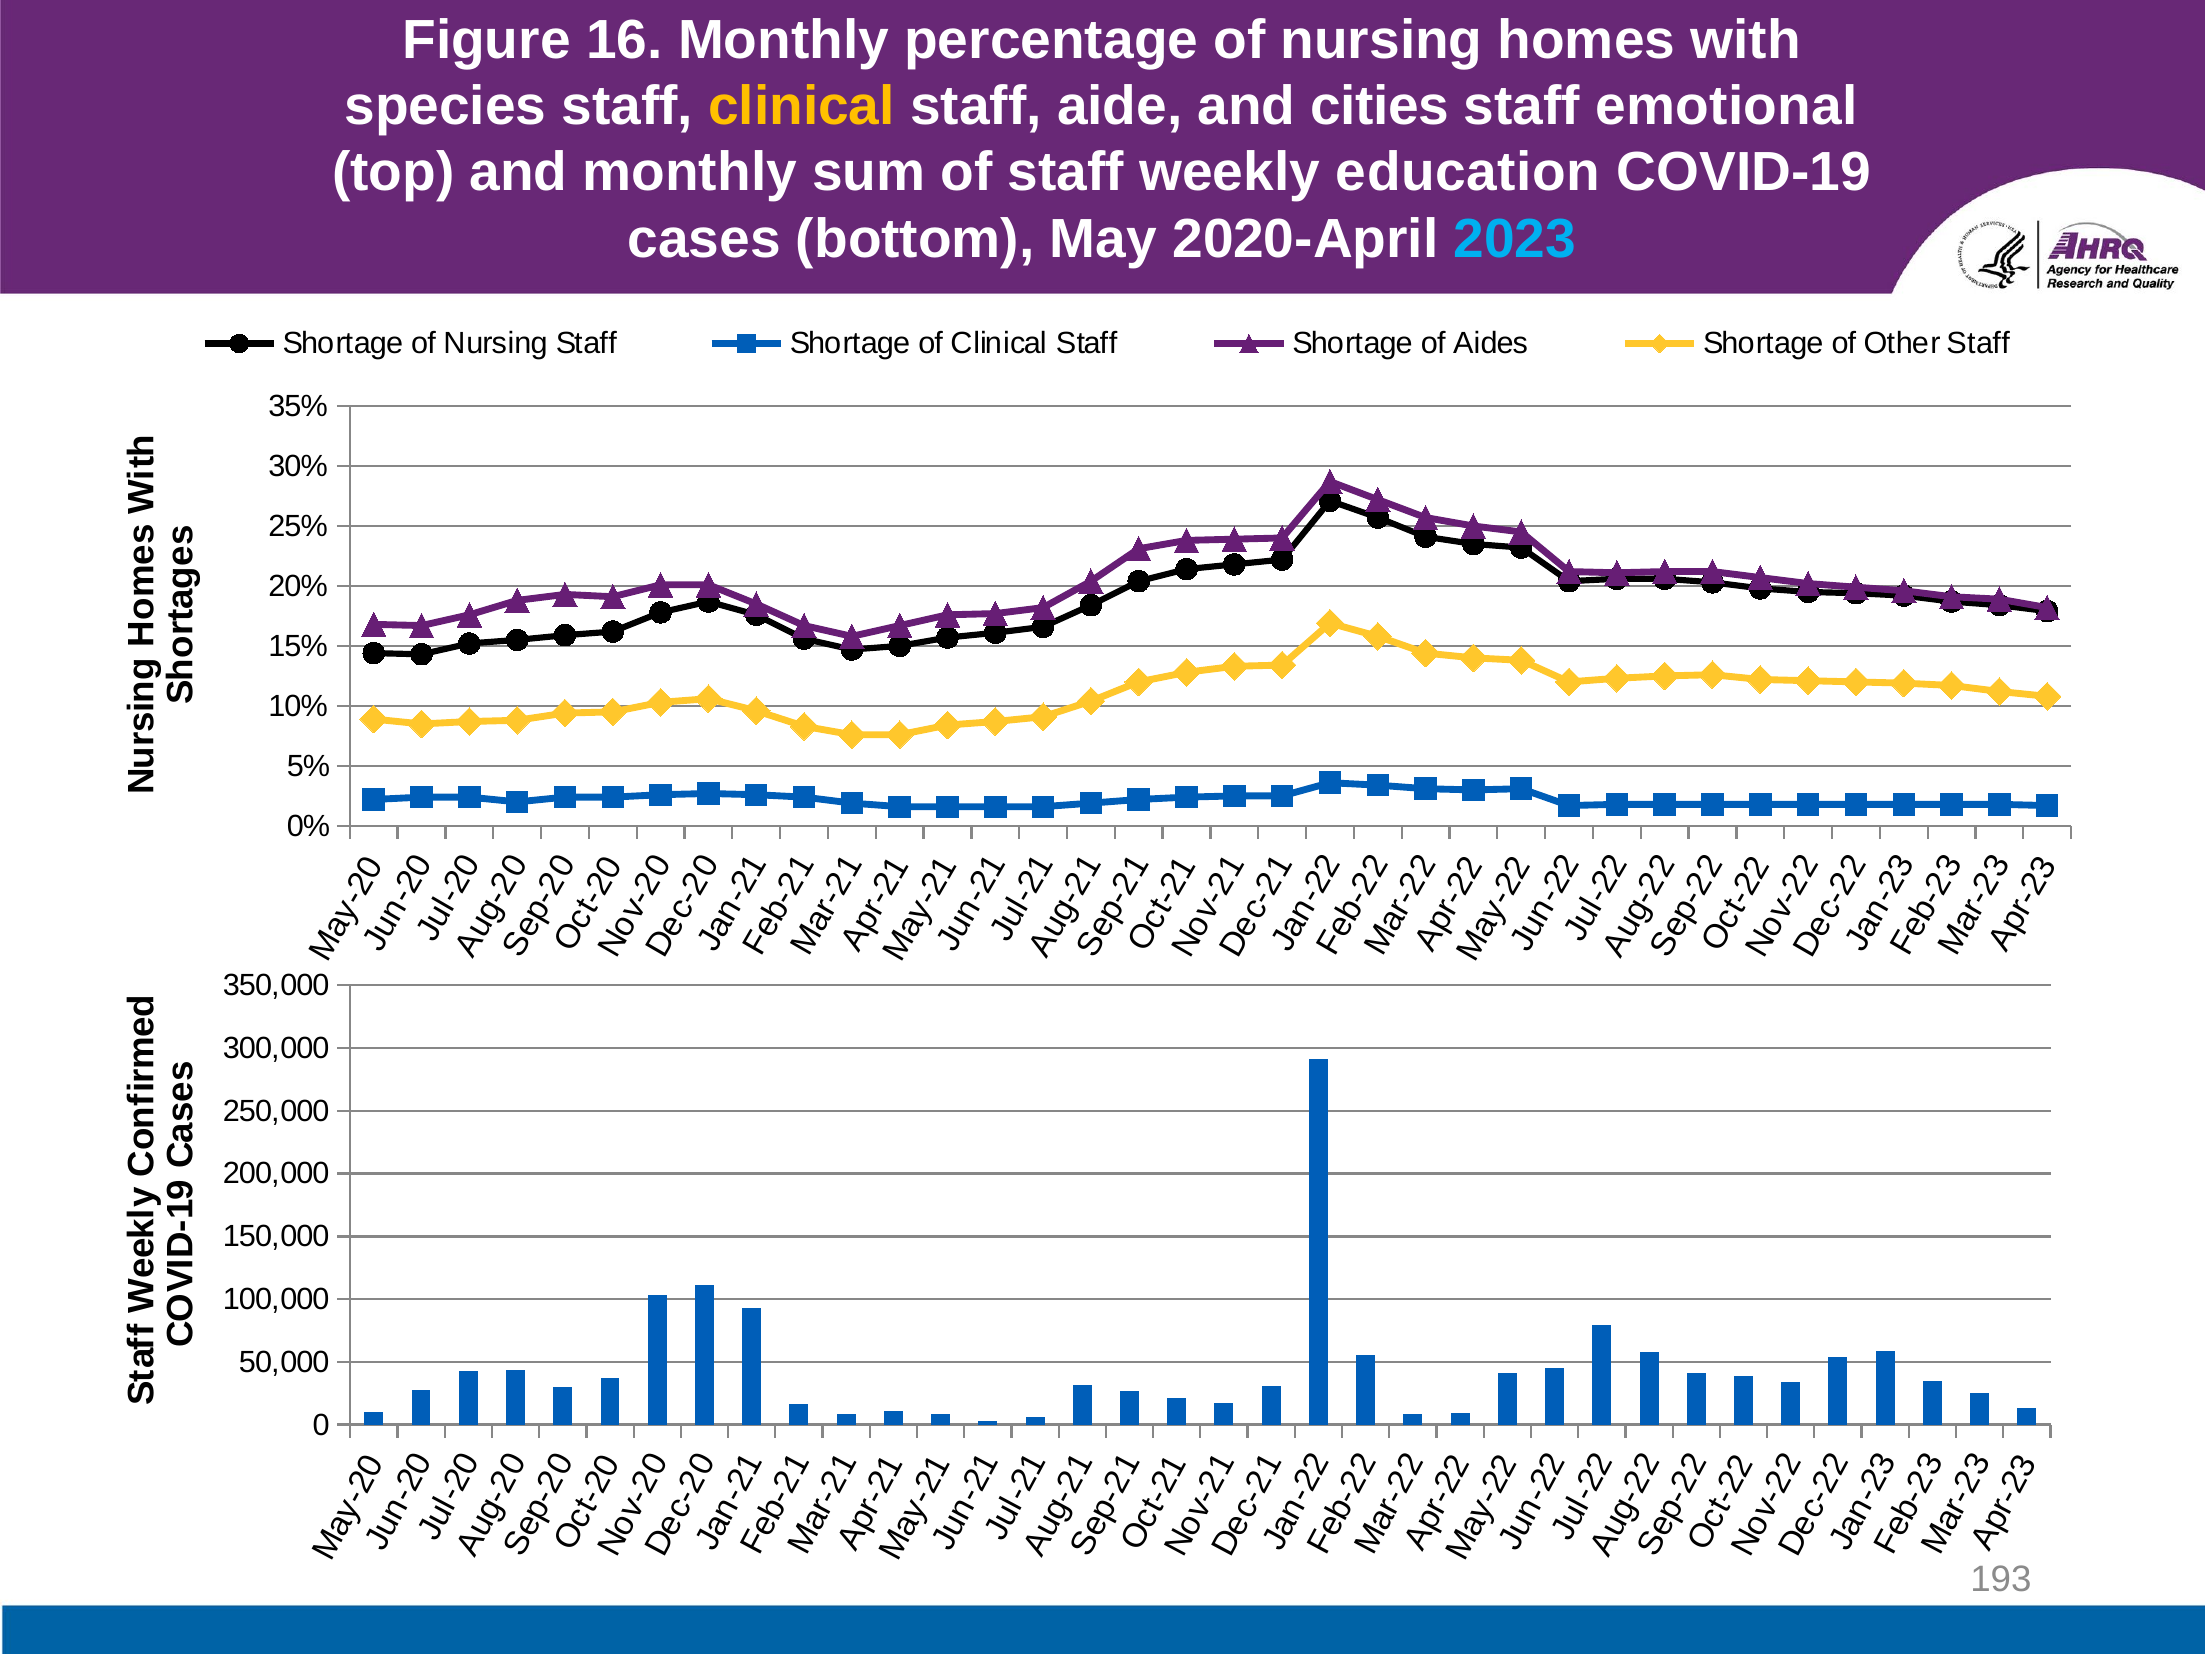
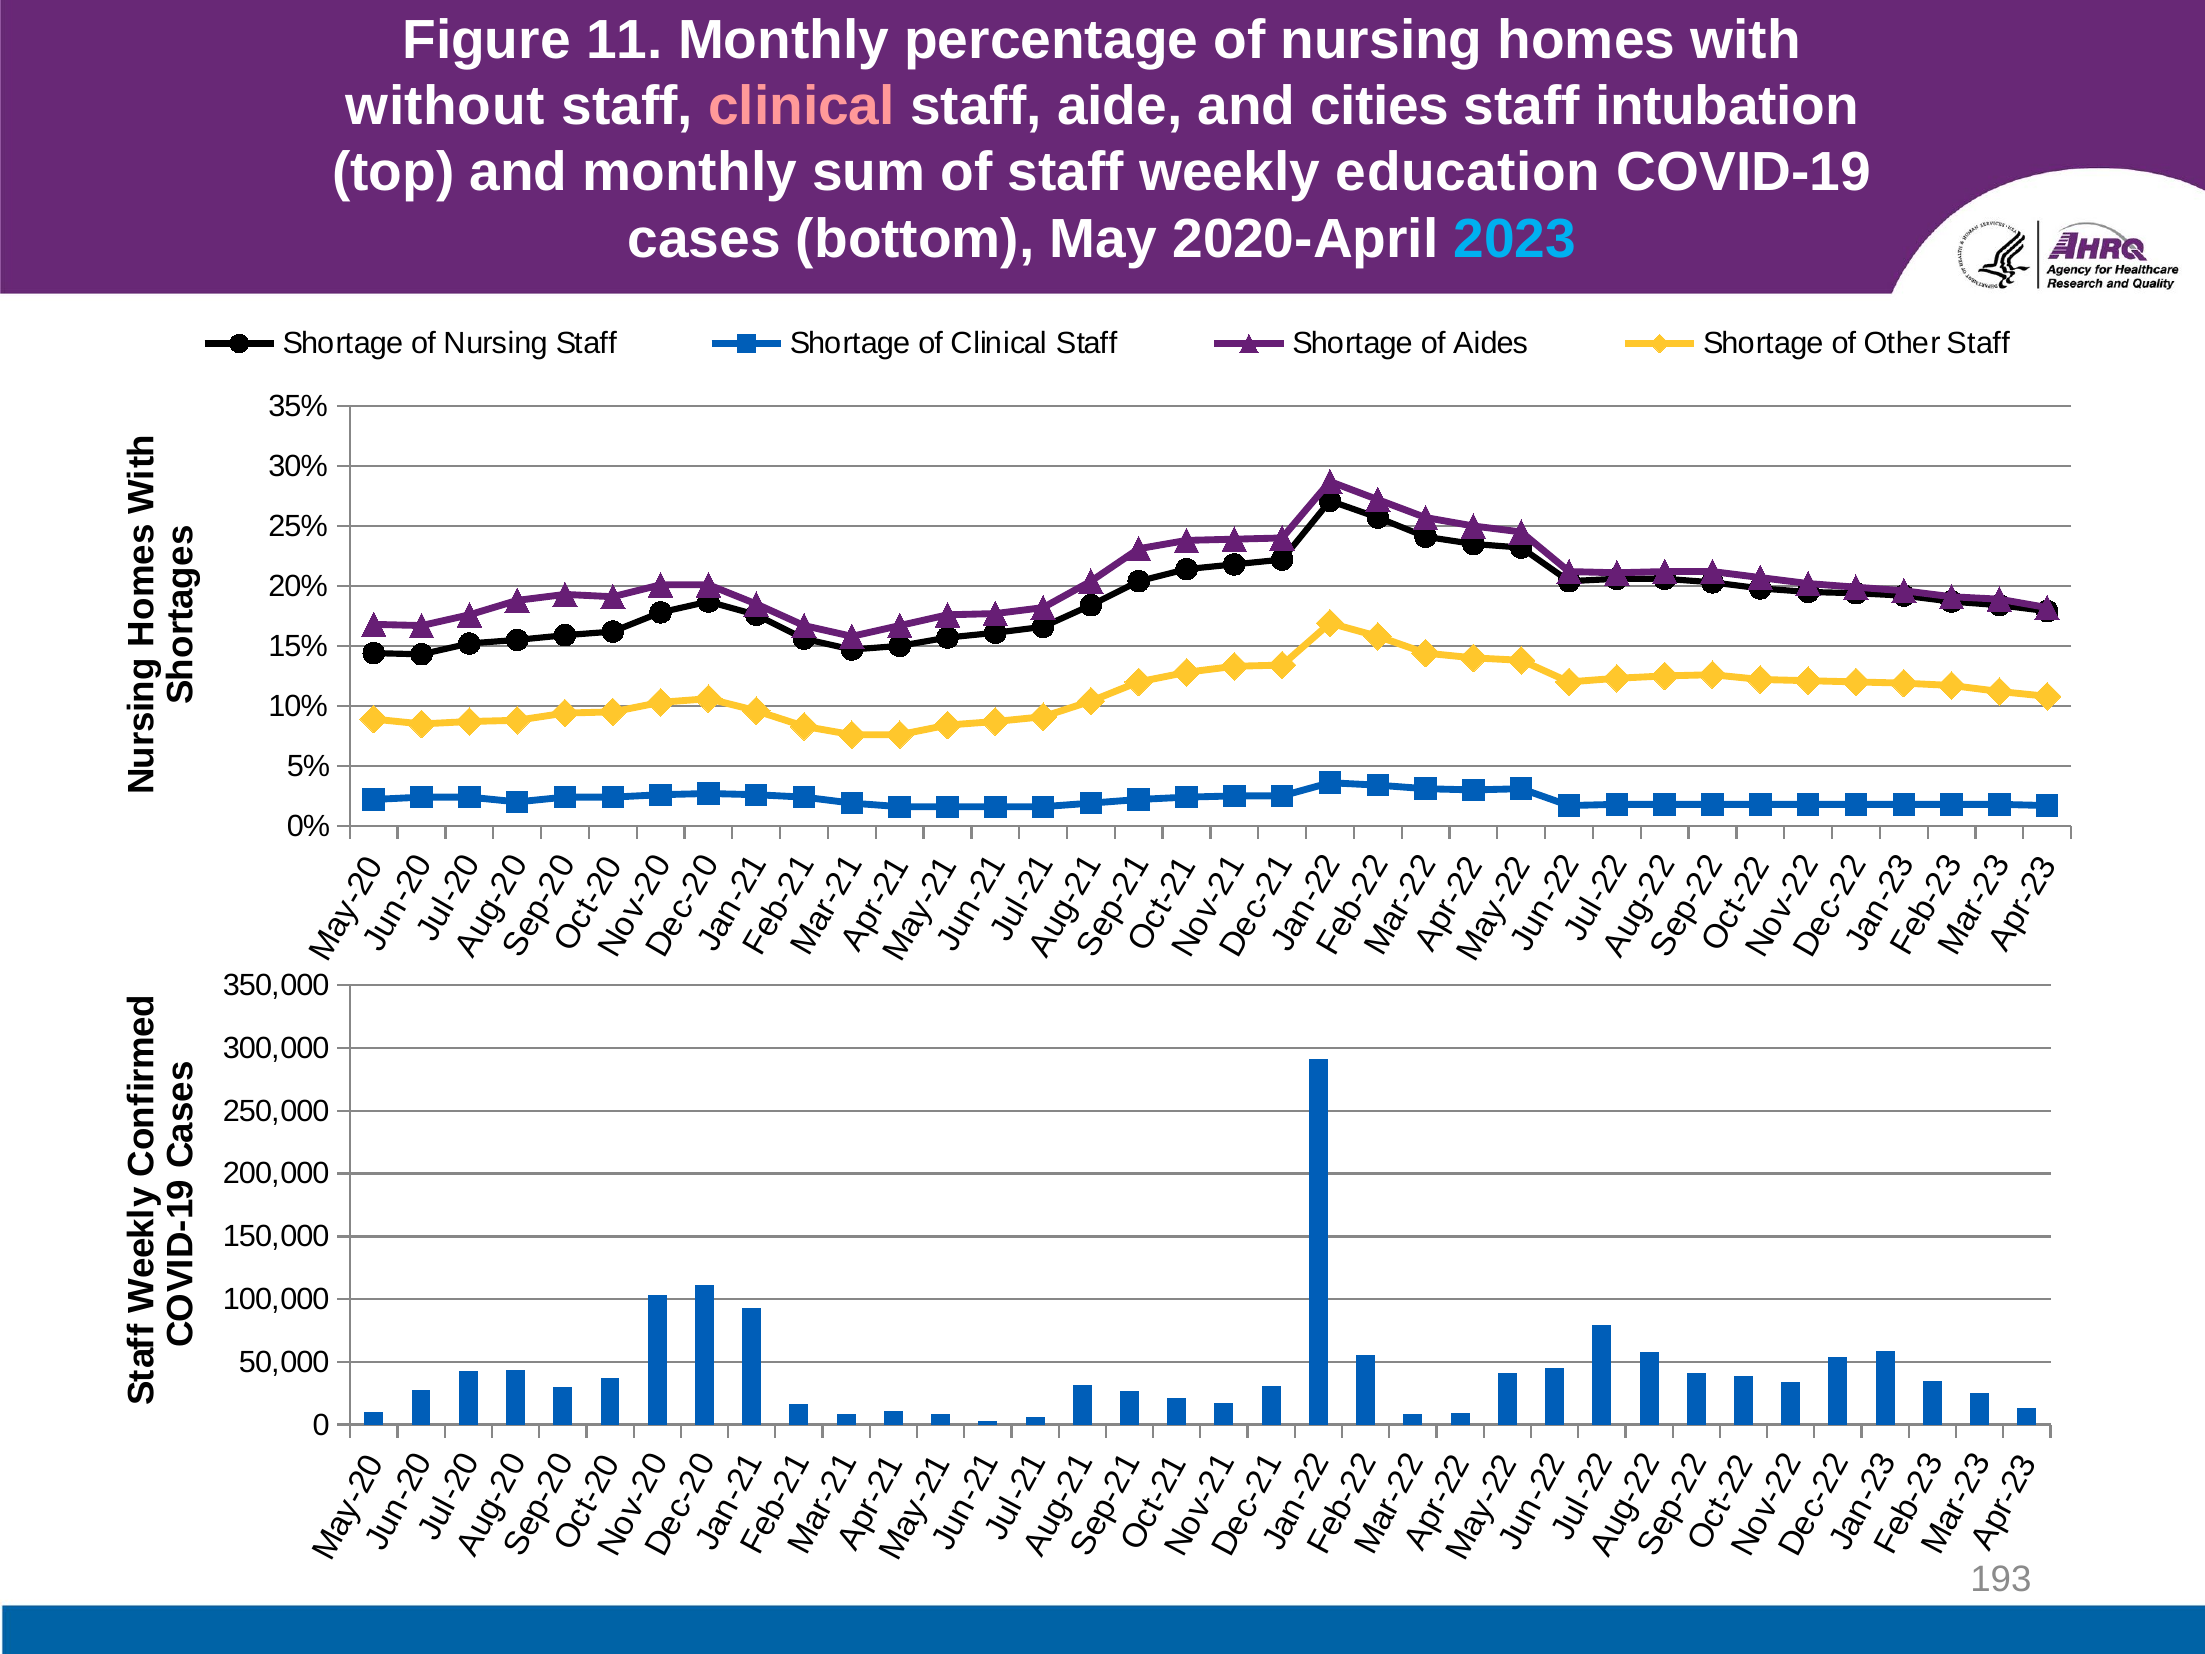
16: 16 -> 11
species: species -> without
clinical at (802, 107) colour: yellow -> pink
emotional: emotional -> intubation
